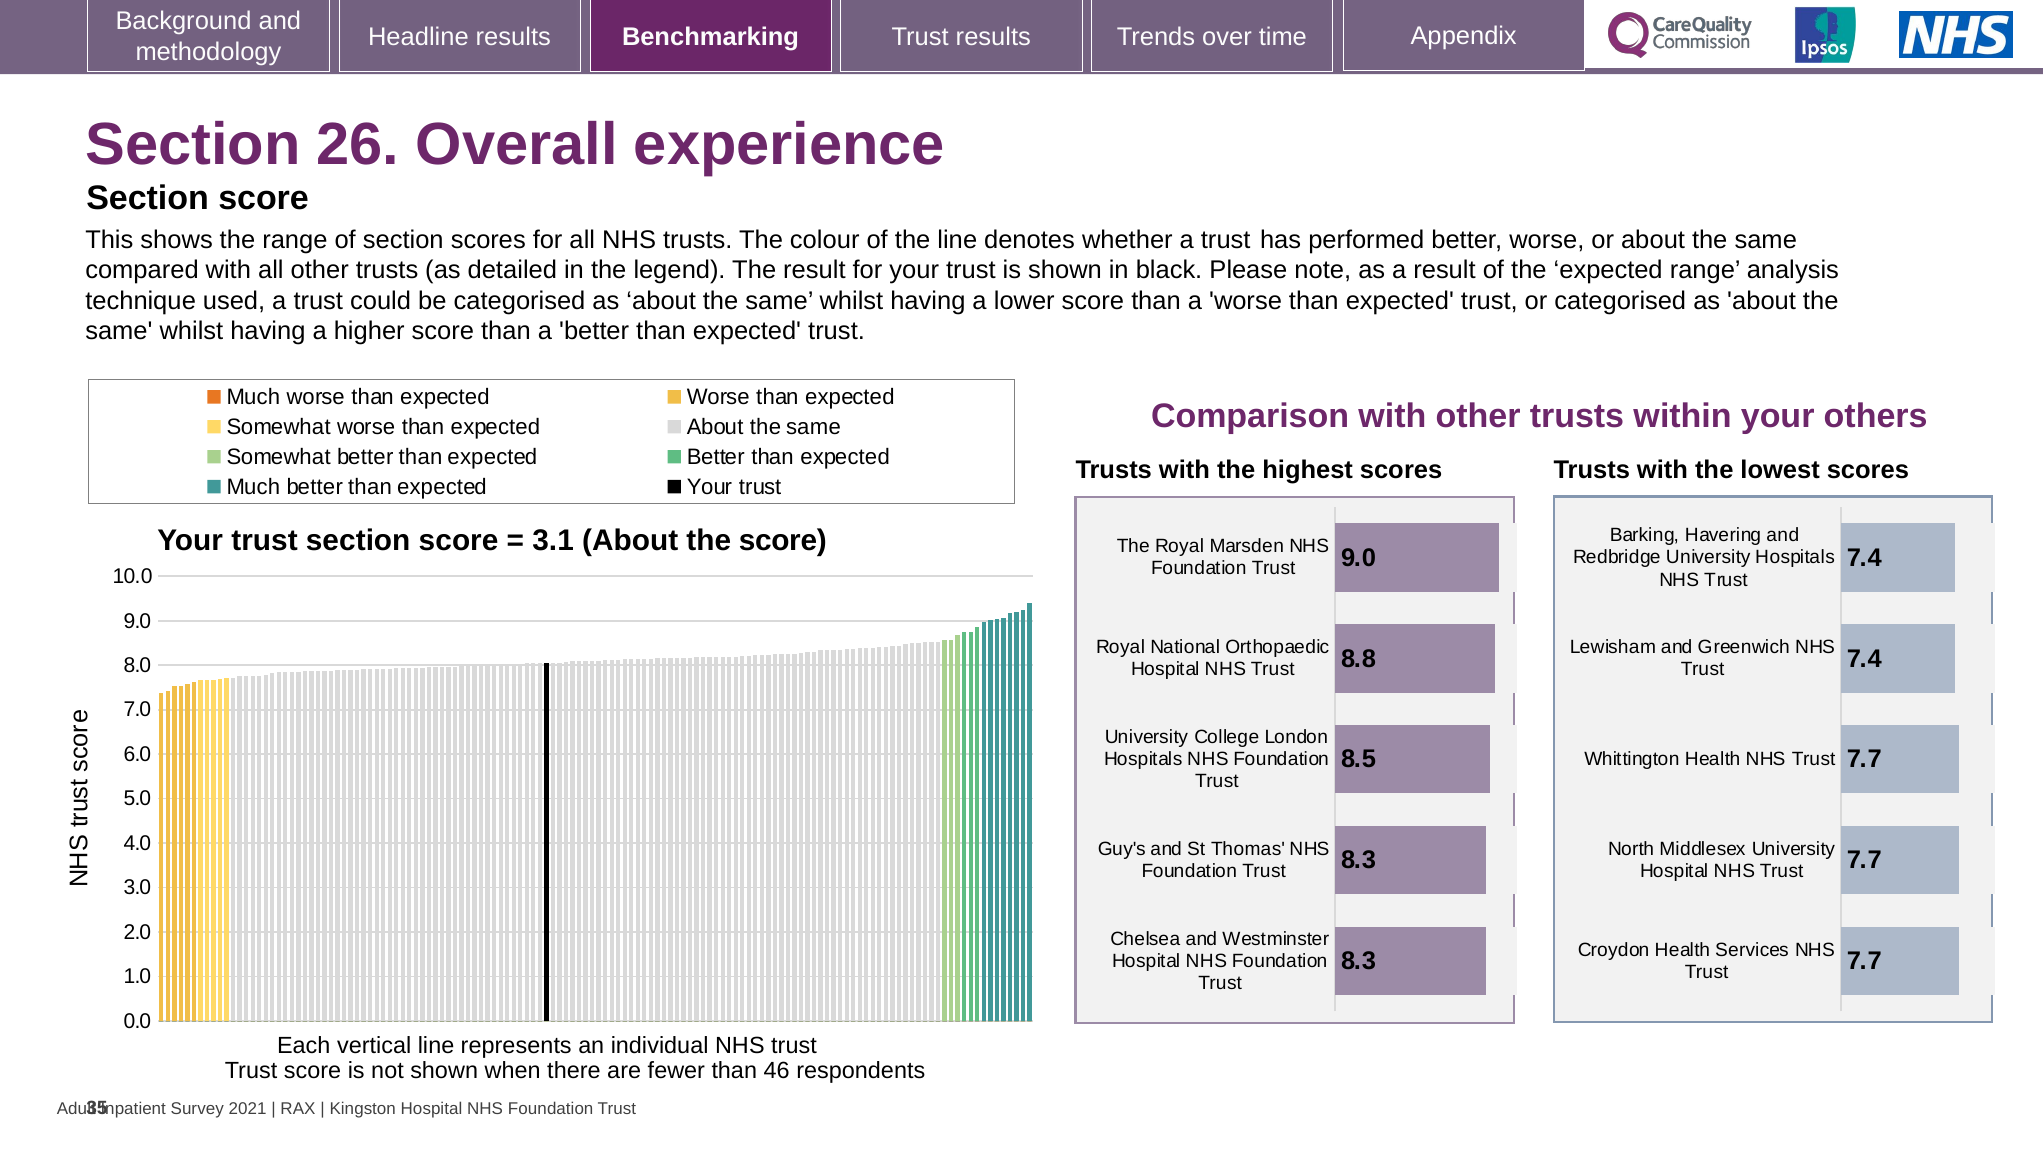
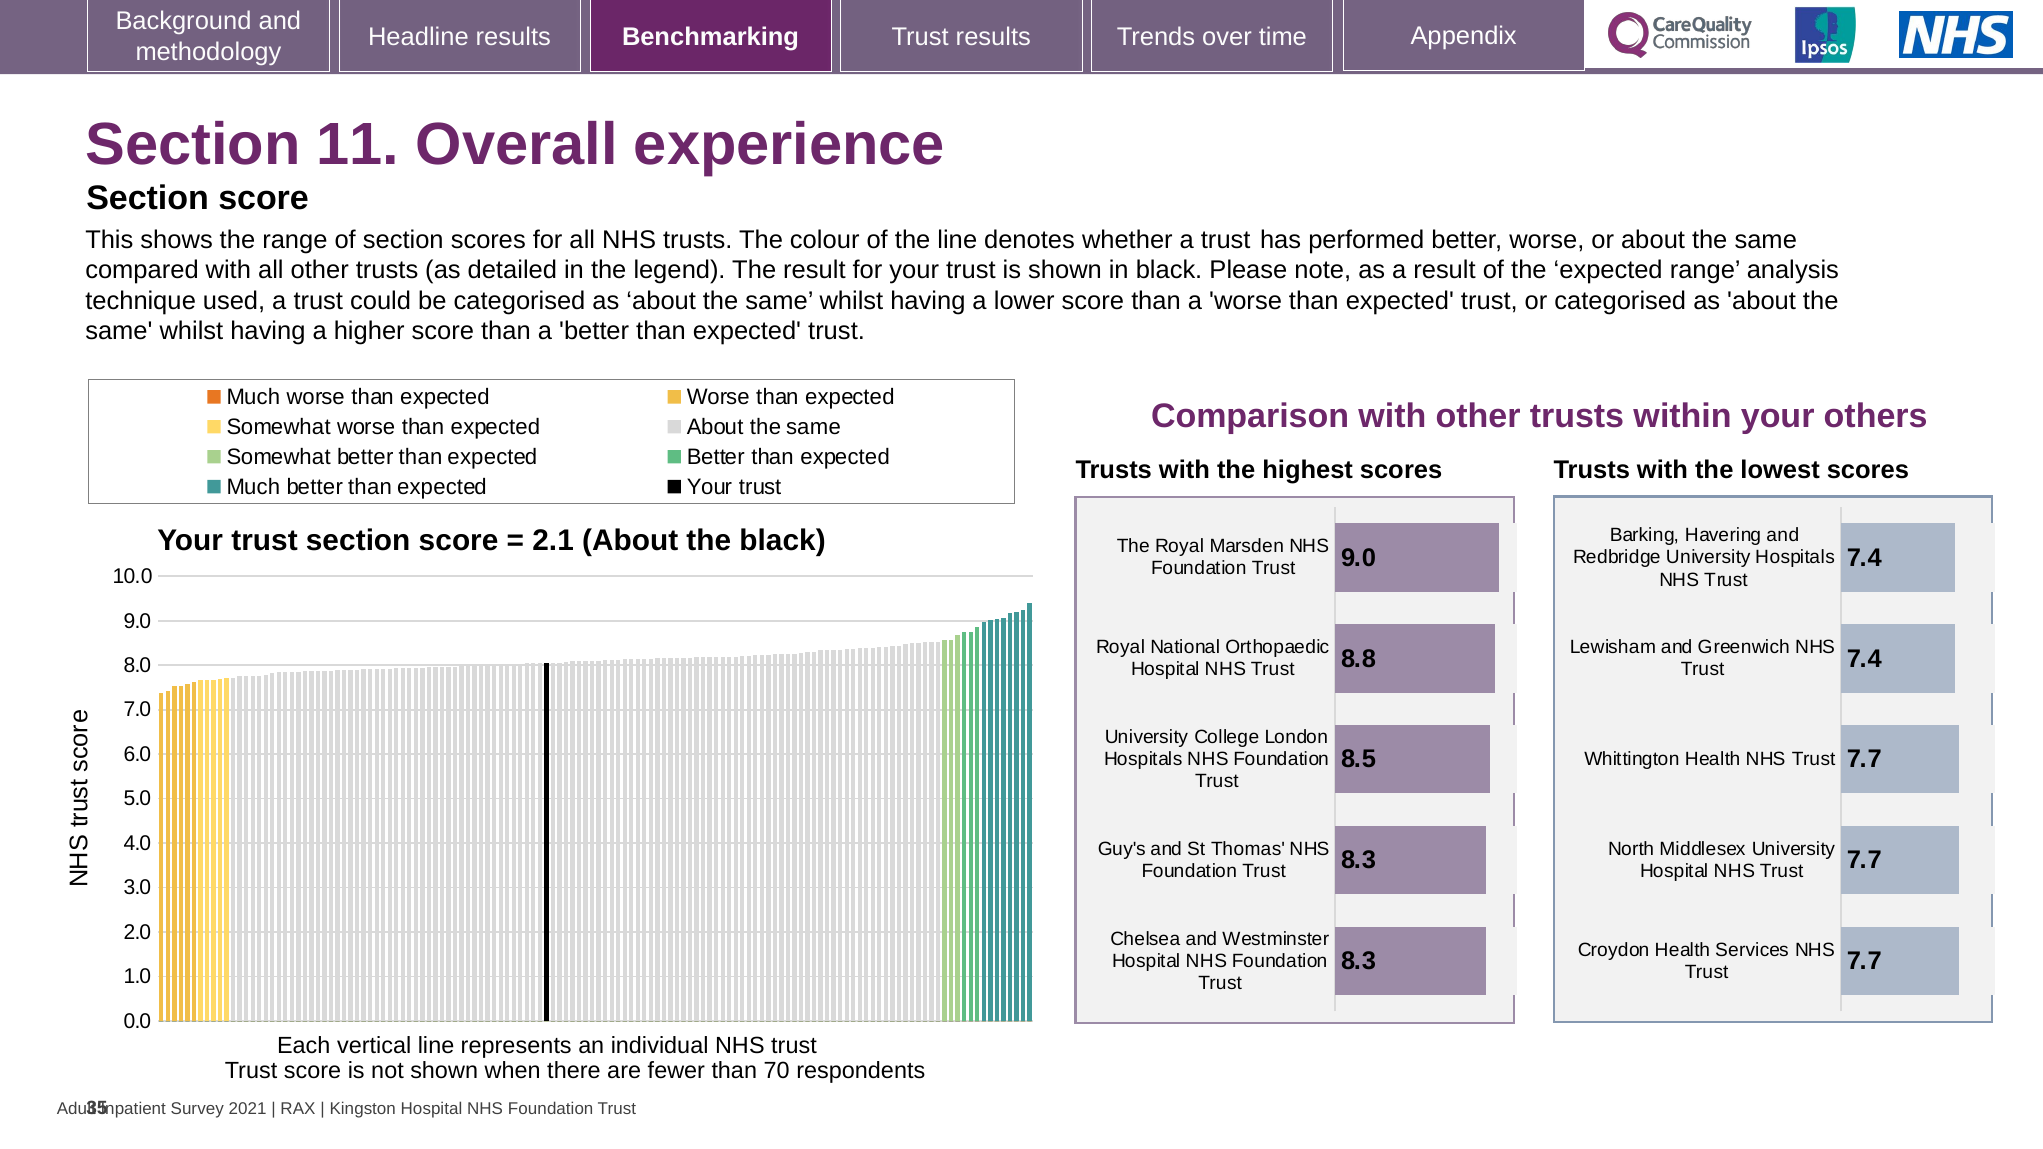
26: 26 -> 11
3.1: 3.1 -> 2.1
the score: score -> black
46: 46 -> 70
